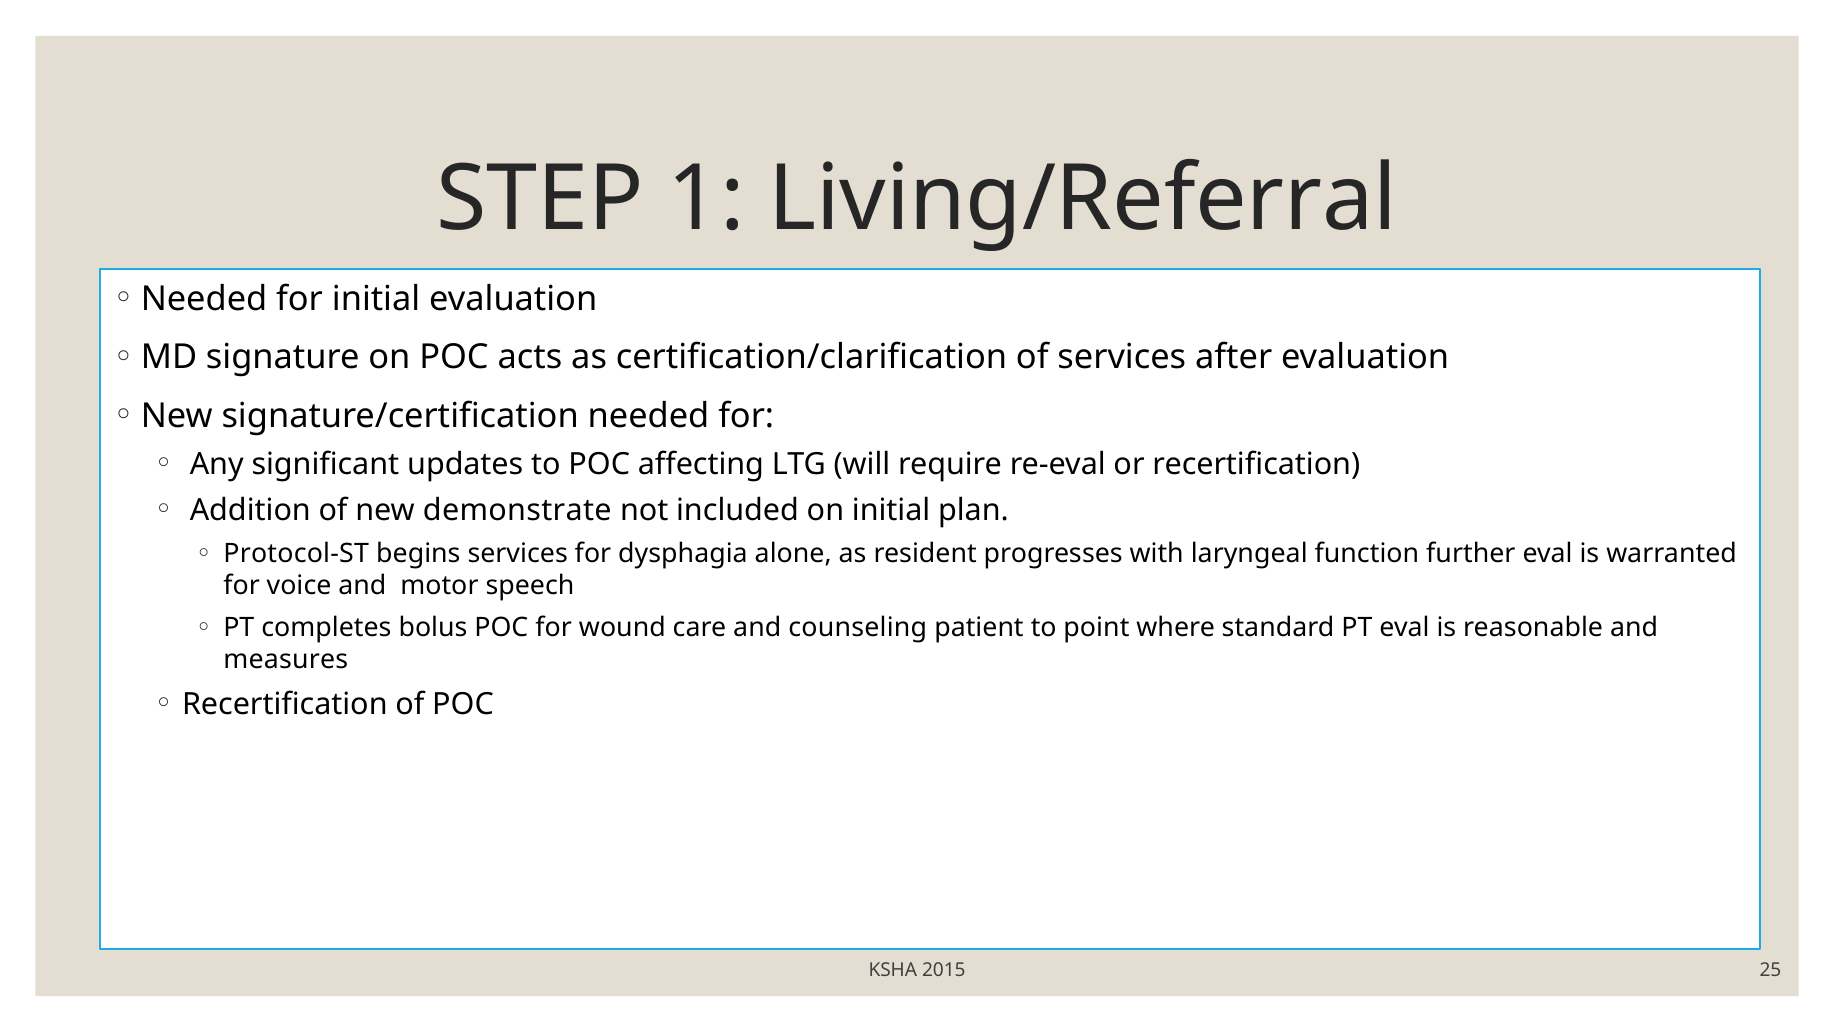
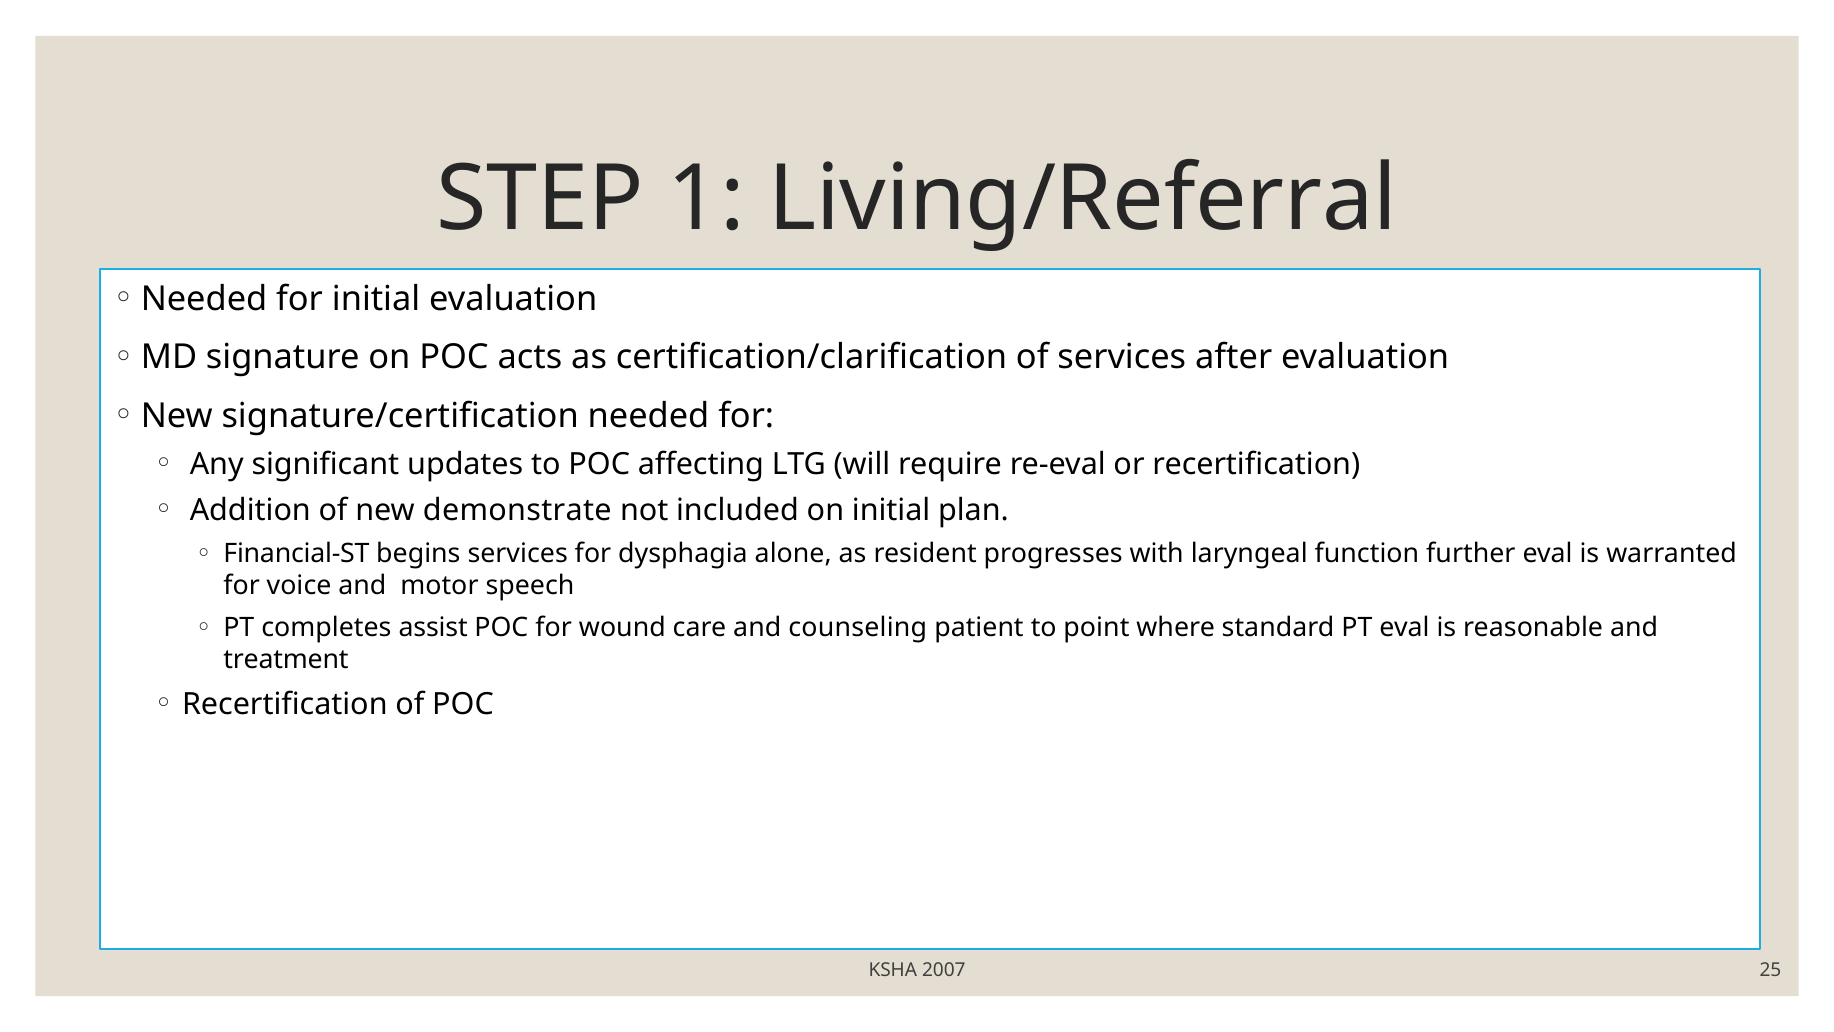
Protocol-ST: Protocol-ST -> Financial-ST
bolus: bolus -> assist
measures: measures -> treatment
2015: 2015 -> 2007
